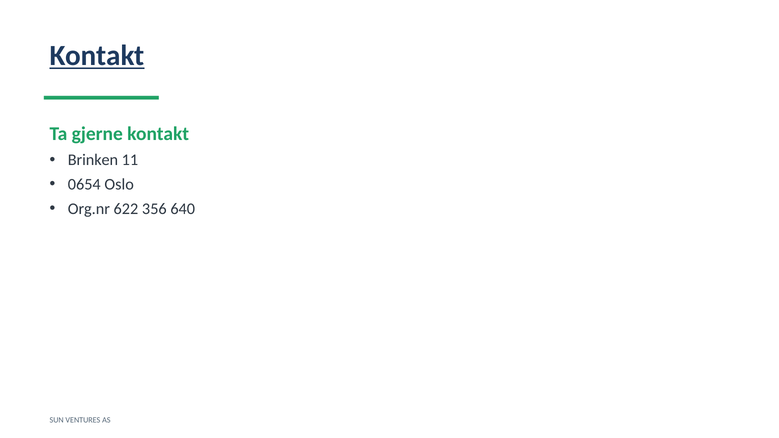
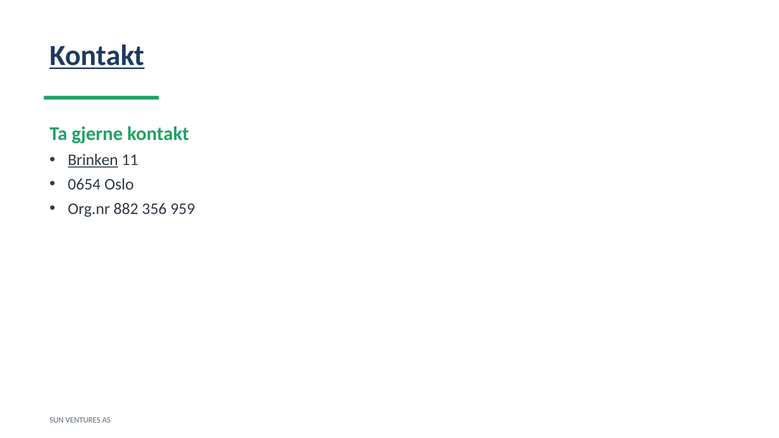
Brinken underline: none -> present
622: 622 -> 882
640: 640 -> 959
